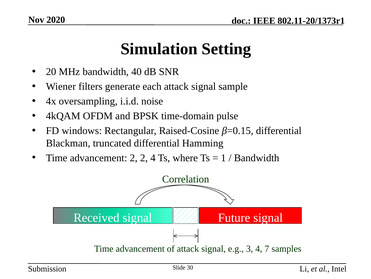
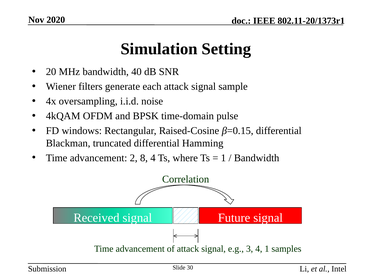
2 2: 2 -> 8
4 7: 7 -> 1
